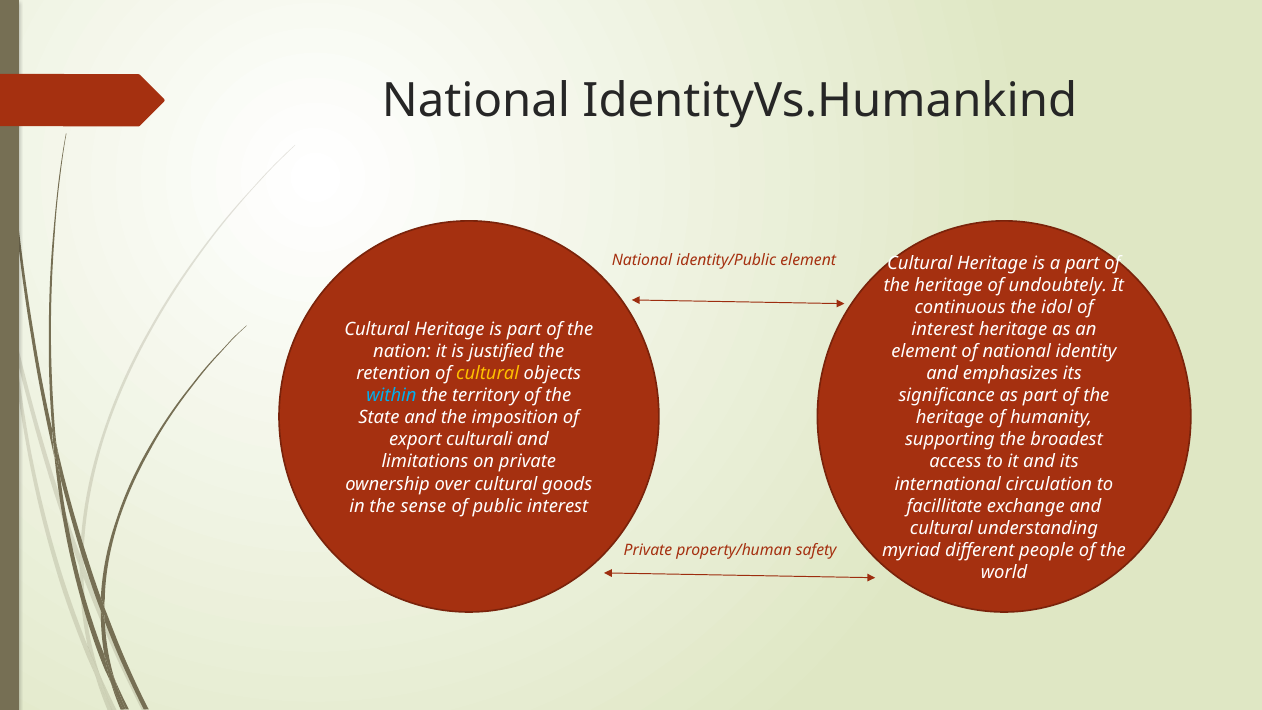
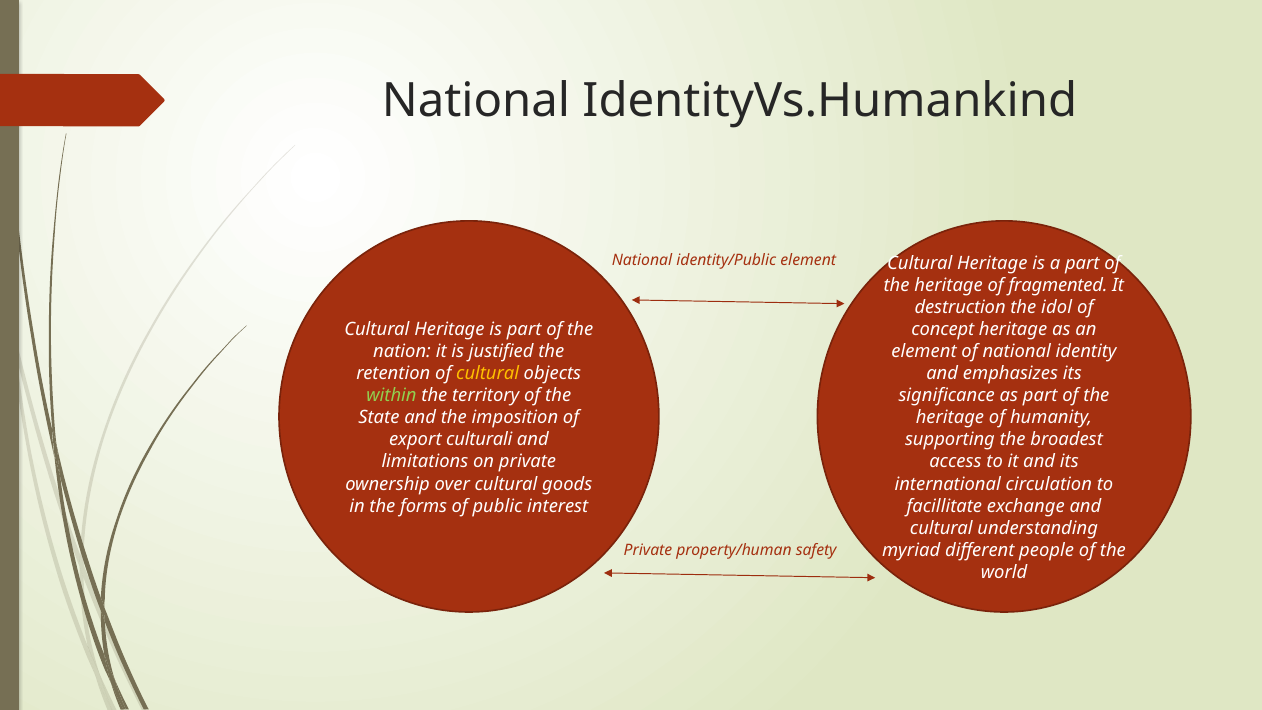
undoubtely: undoubtely -> fragmented
continuous: continuous -> destruction
interest at (943, 329): interest -> concept
within colour: light blue -> light green
sense: sense -> forms
